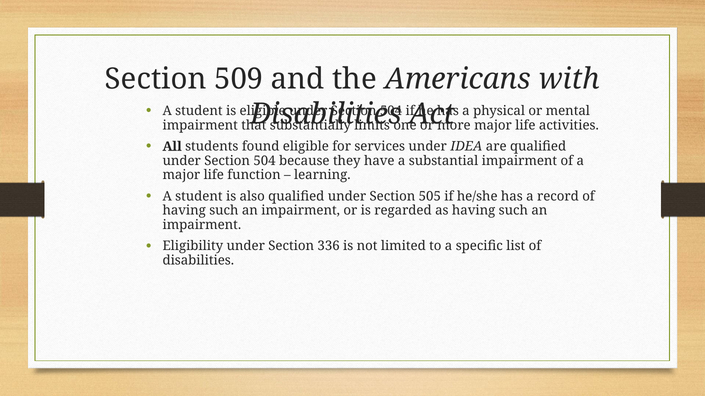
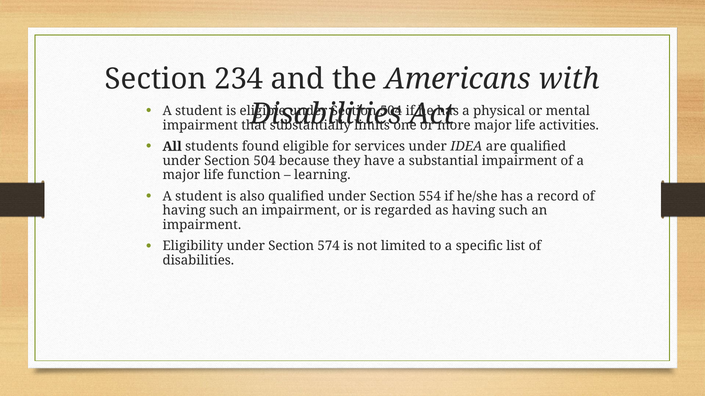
509: 509 -> 234
505: 505 -> 554
336: 336 -> 574
